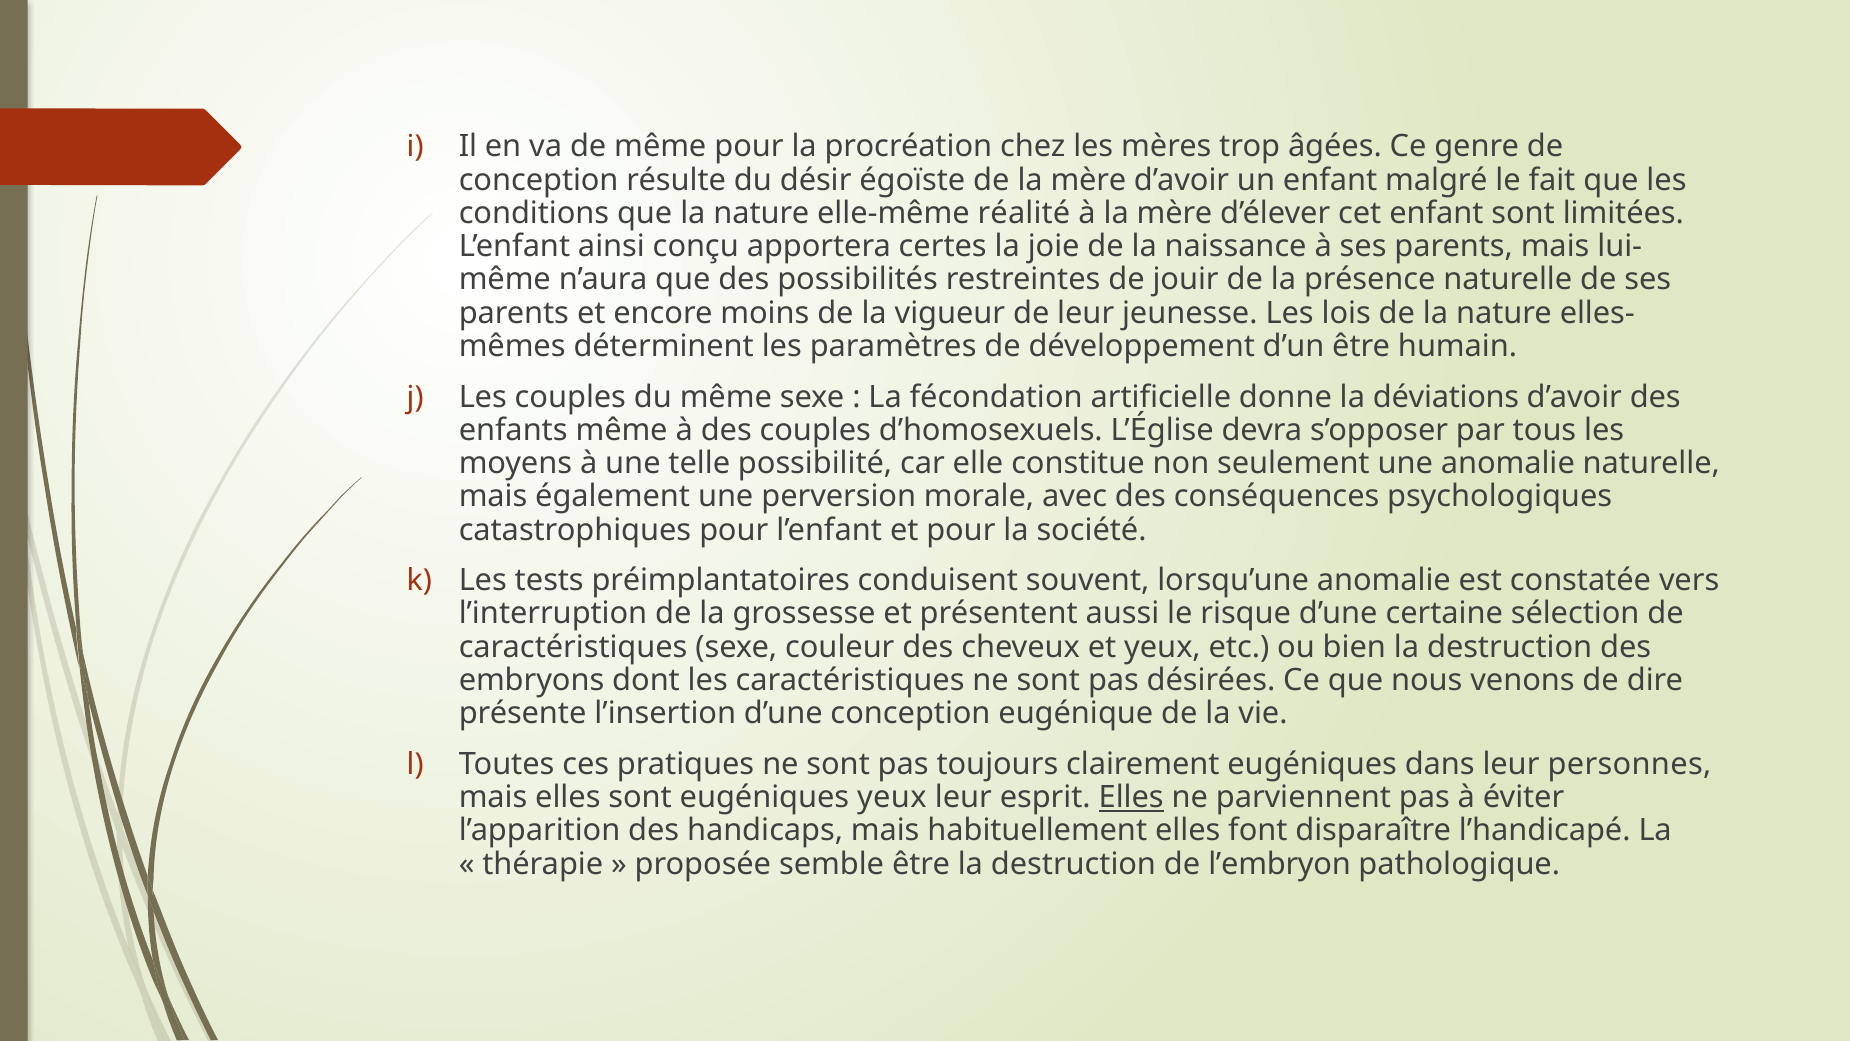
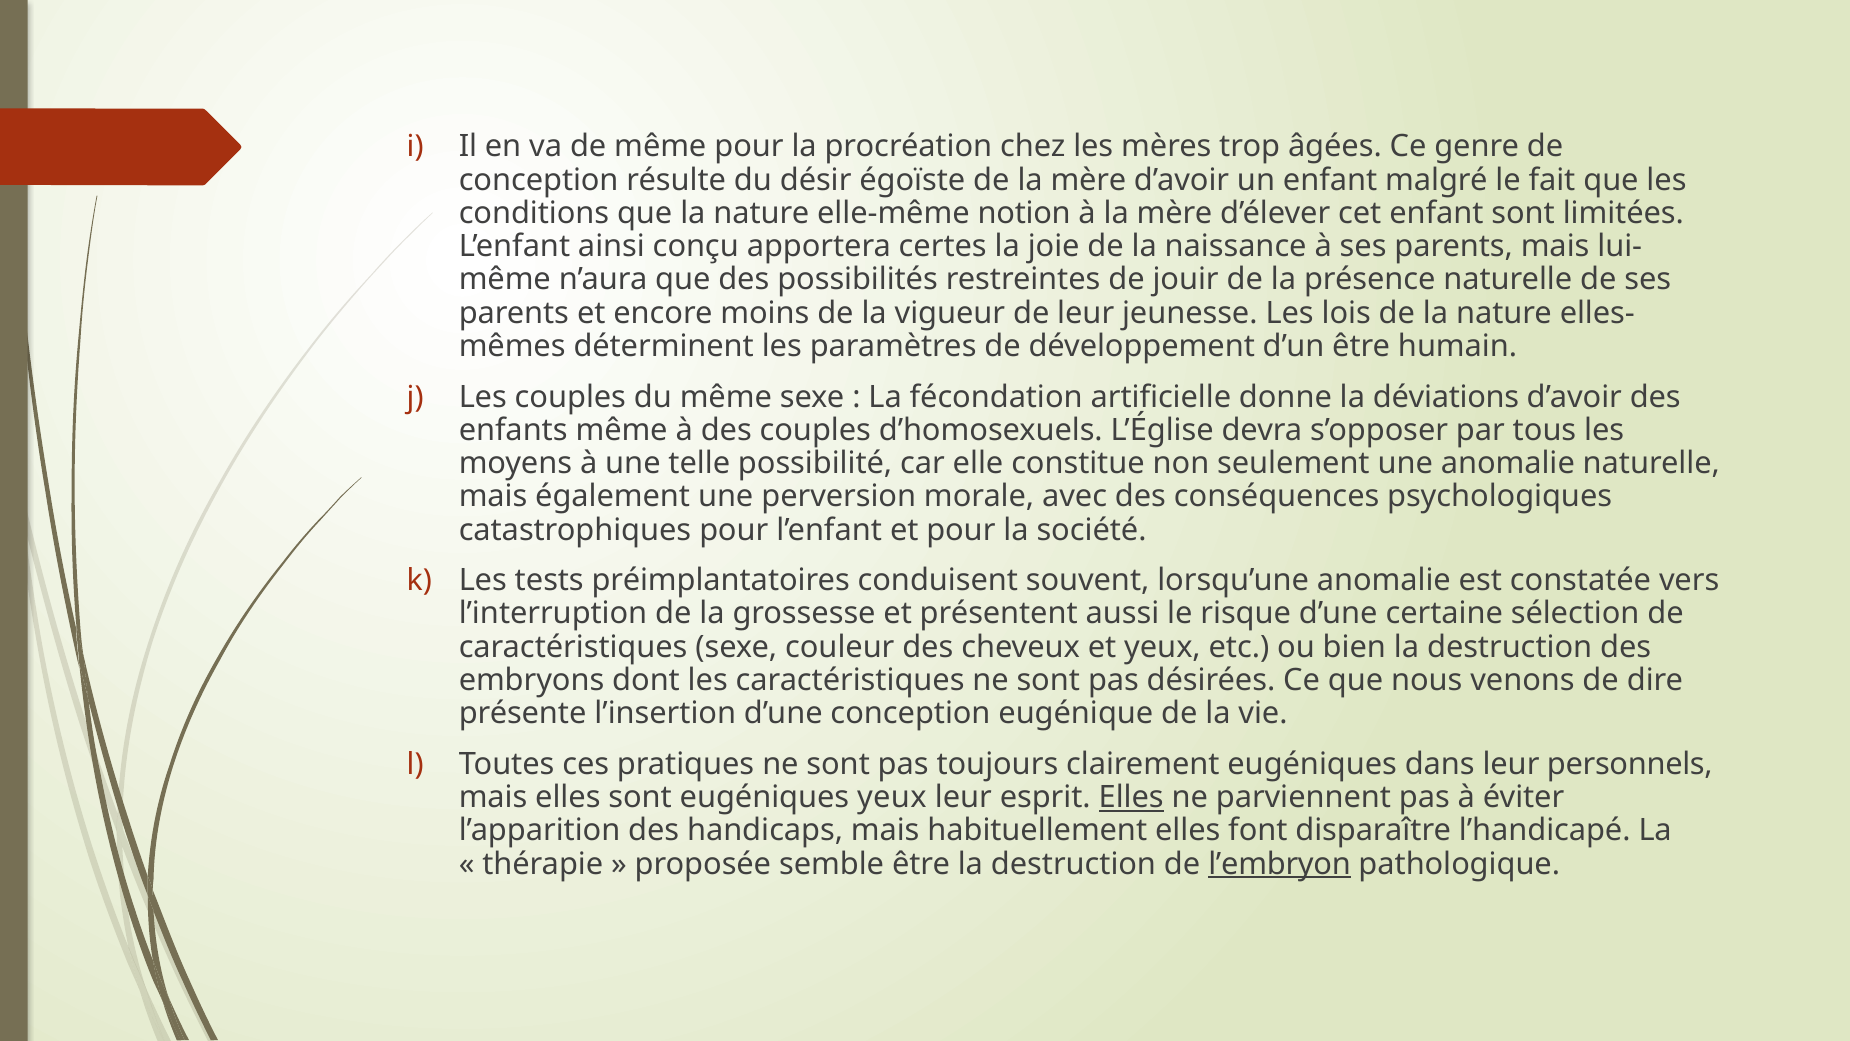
réalité: réalité -> notion
personnes: personnes -> personnels
l’embryon underline: none -> present
